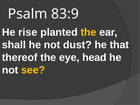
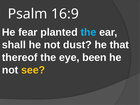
83:9: 83:9 -> 16:9
rise: rise -> fear
the at (88, 32) colour: yellow -> light blue
head: head -> been
